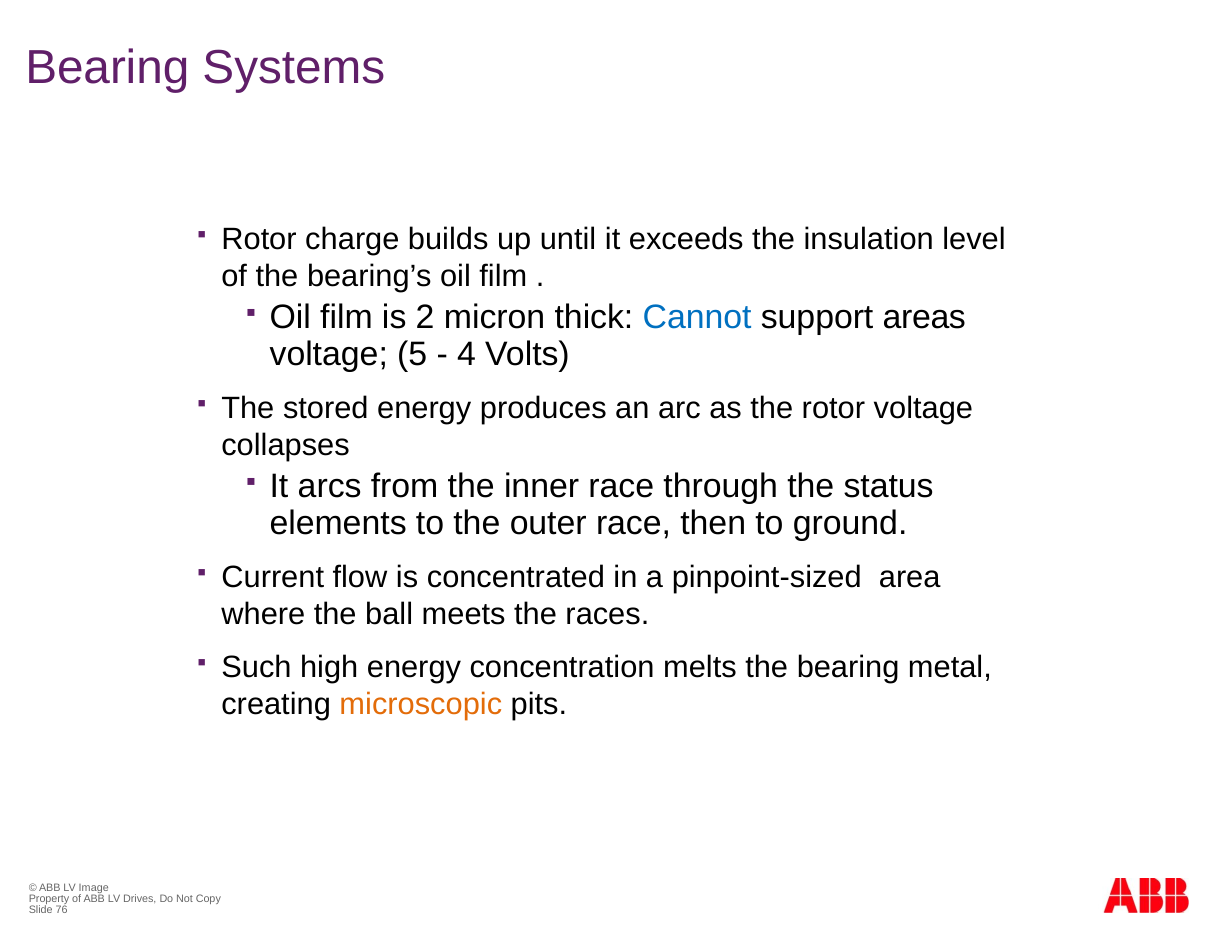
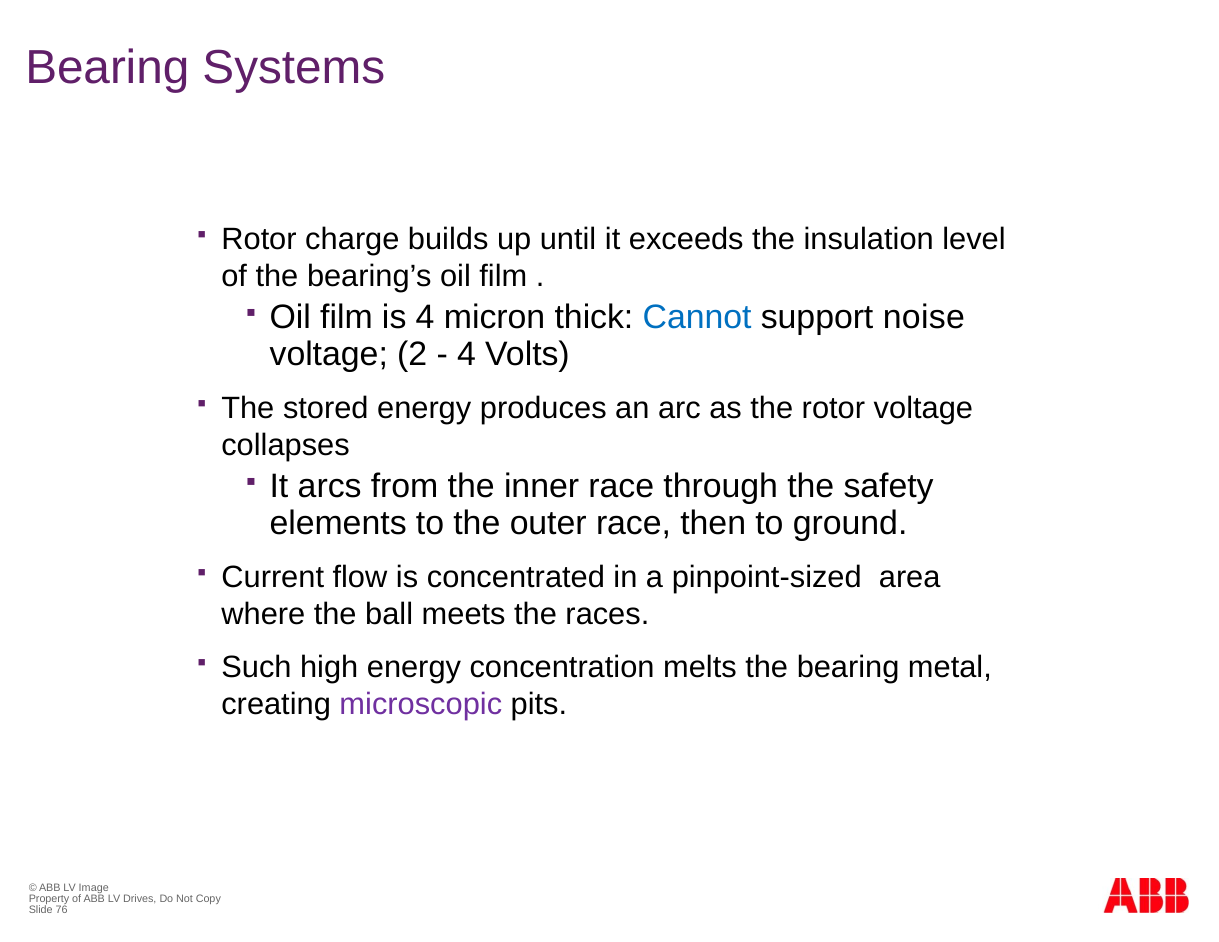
is 2: 2 -> 4
areas: areas -> noise
5: 5 -> 2
status: status -> safety
microscopic colour: orange -> purple
